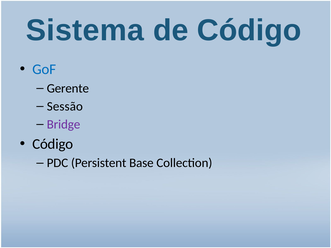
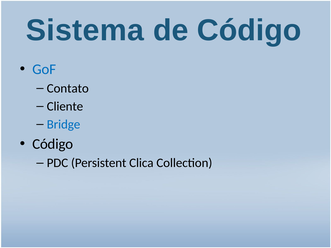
Gerente: Gerente -> Contato
Sessão: Sessão -> Cliente
Bridge colour: purple -> blue
Base: Base -> Clica
